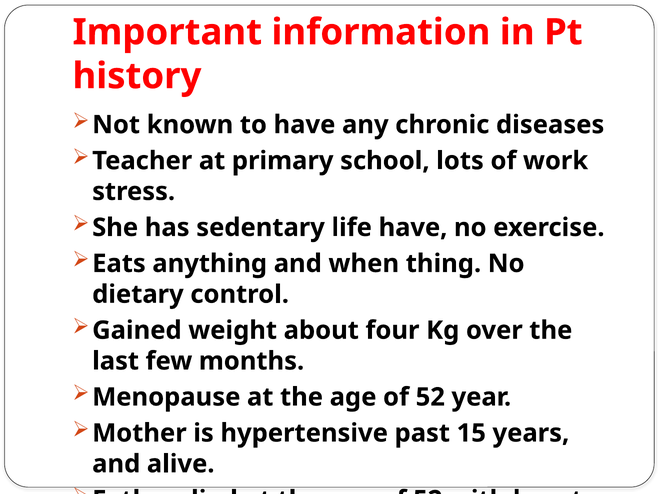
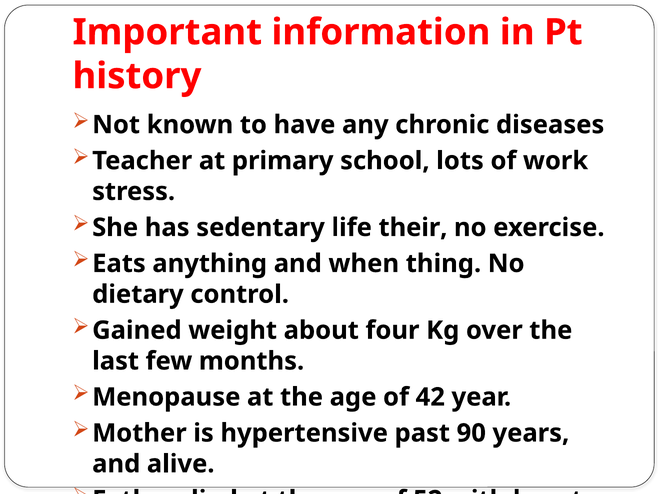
life have: have -> their
52 at (430, 397): 52 -> 42
15: 15 -> 90
